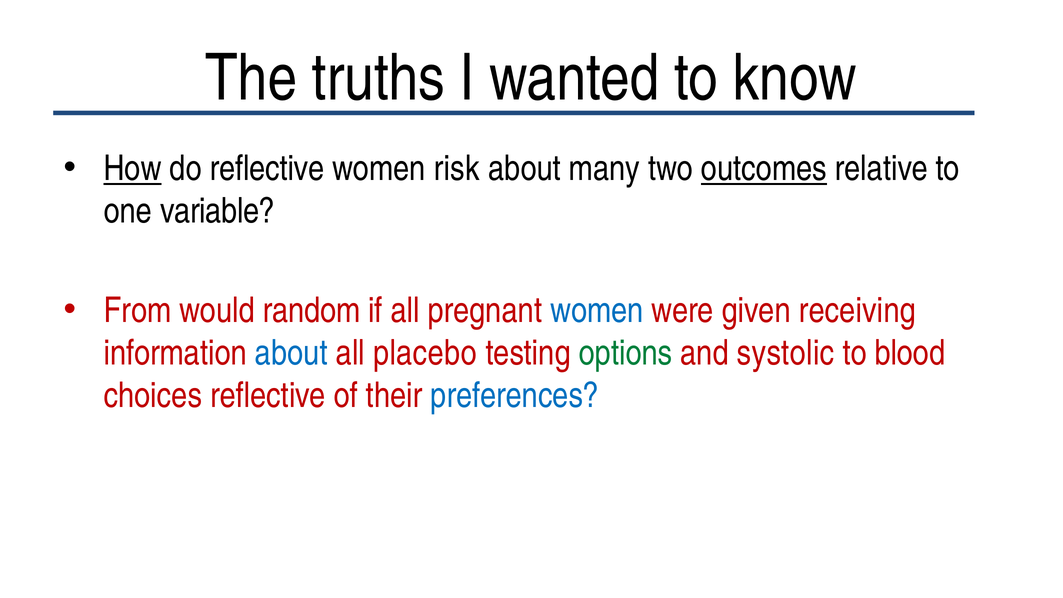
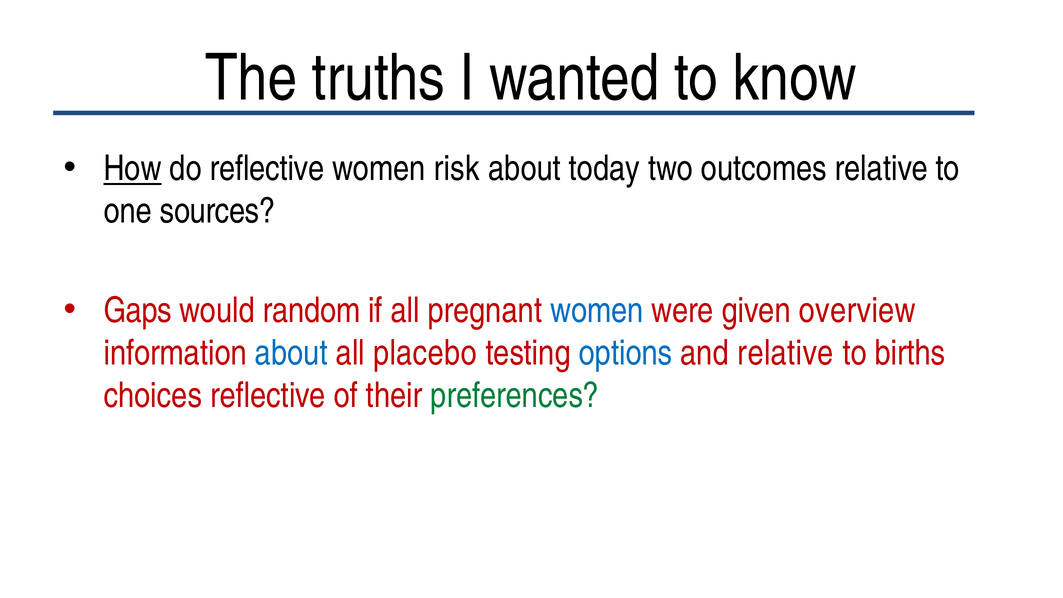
many: many -> today
outcomes underline: present -> none
variable: variable -> sources
From: From -> Gaps
receiving: receiving -> overview
options colour: green -> blue
and systolic: systolic -> relative
blood: blood -> births
preferences colour: blue -> green
